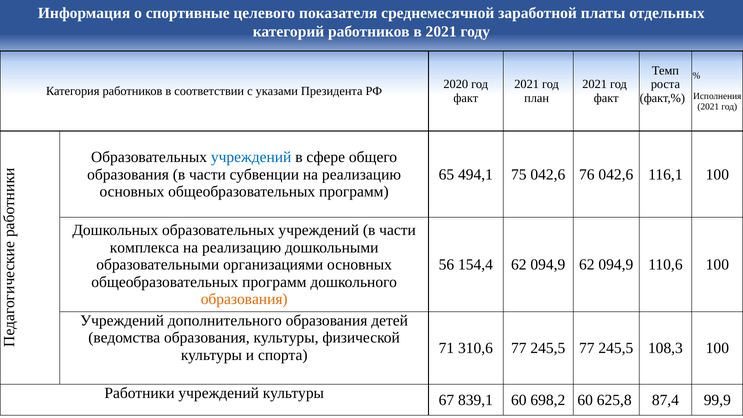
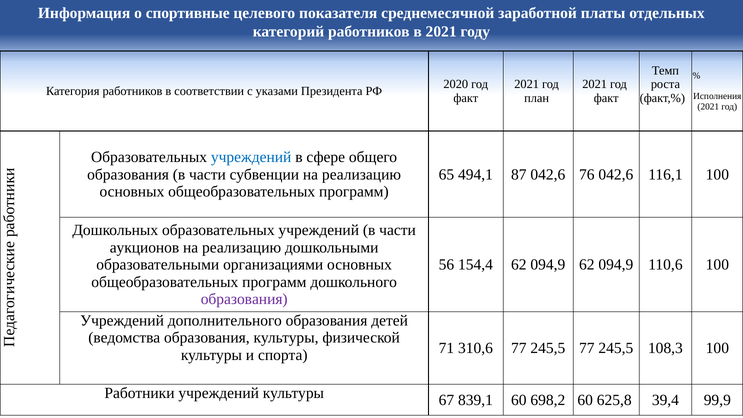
75: 75 -> 87
комплекса: комплекса -> аукционов
образования at (244, 299) colour: orange -> purple
87,4: 87,4 -> 39,4
